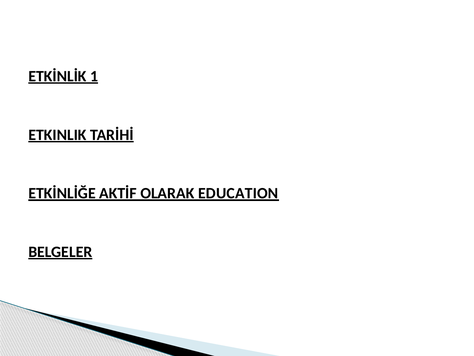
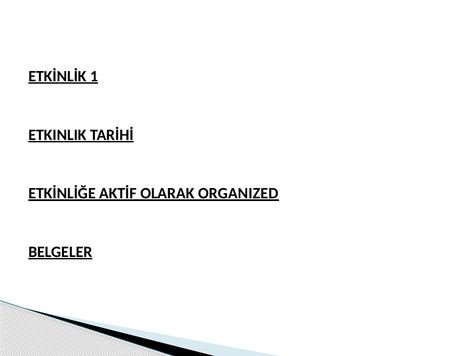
EDUCATION: EDUCATION -> ORGANIZED
